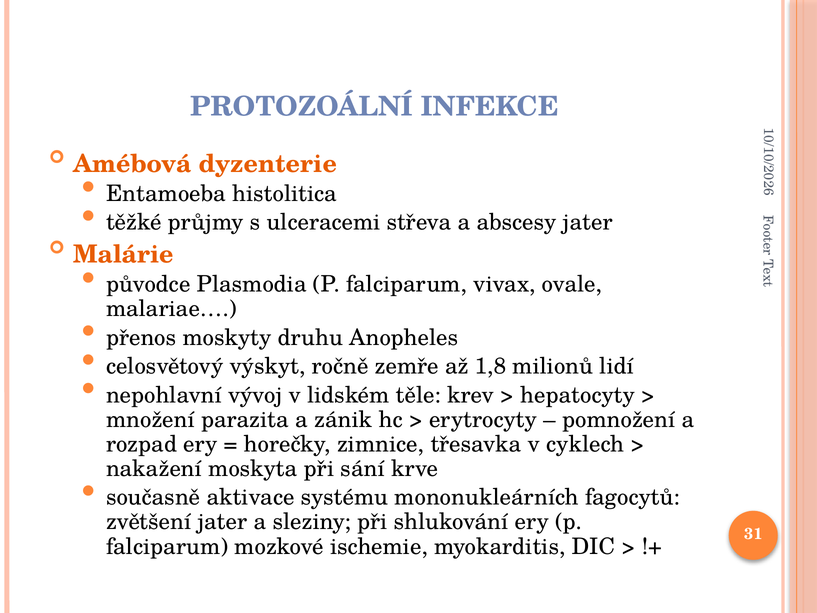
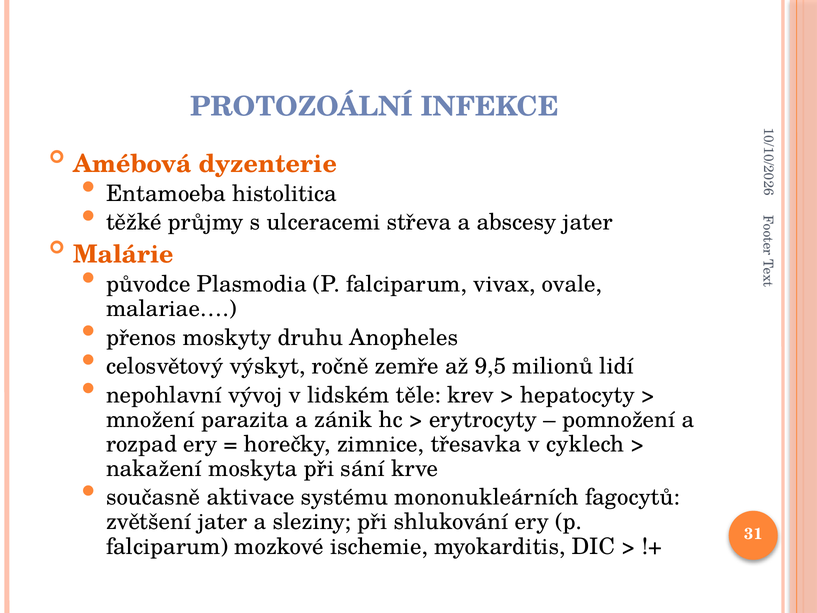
1,8: 1,8 -> 9,5
